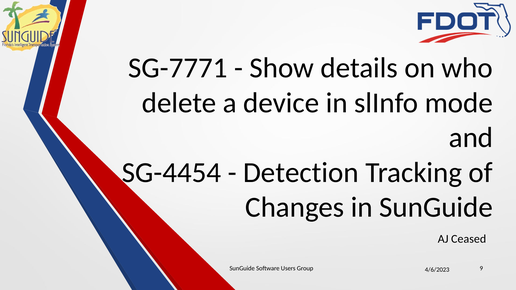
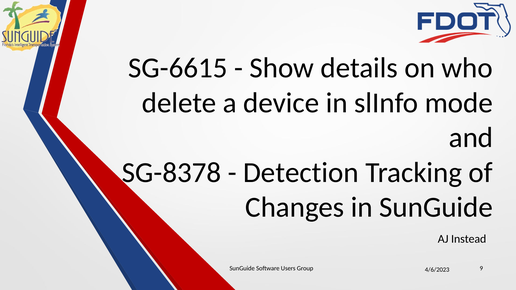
SG-7771: SG-7771 -> SG-6615
SG-4454: SG-4454 -> SG-8378
Ceased: Ceased -> Instead
